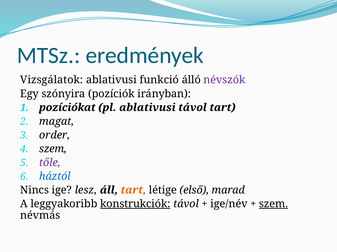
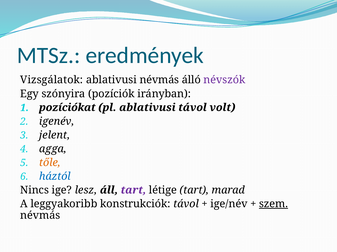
ablativusi funkció: funkció -> névmás
távol tart: tart -> volt
magat: magat -> igenév
order: order -> jelent
szem at (53, 149): szem -> agga
tőle colour: purple -> orange
tart at (133, 191) colour: orange -> purple
létige első: első -> tart
konstrukciók underline: present -> none
